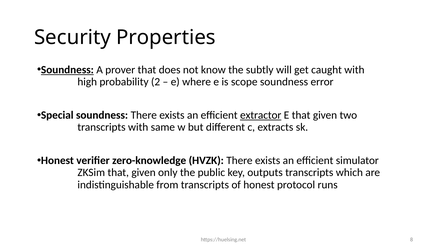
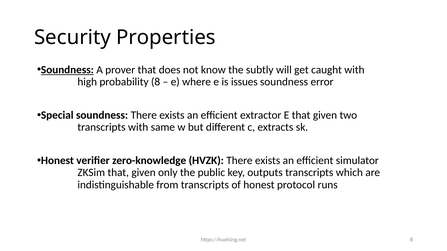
probability 2: 2 -> 8
scope: scope -> issues
extractor underline: present -> none
